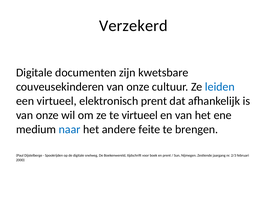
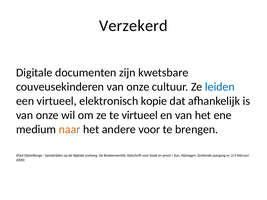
elektronisch prent: prent -> kopie
naar colour: blue -> orange
andere feite: feite -> voor
